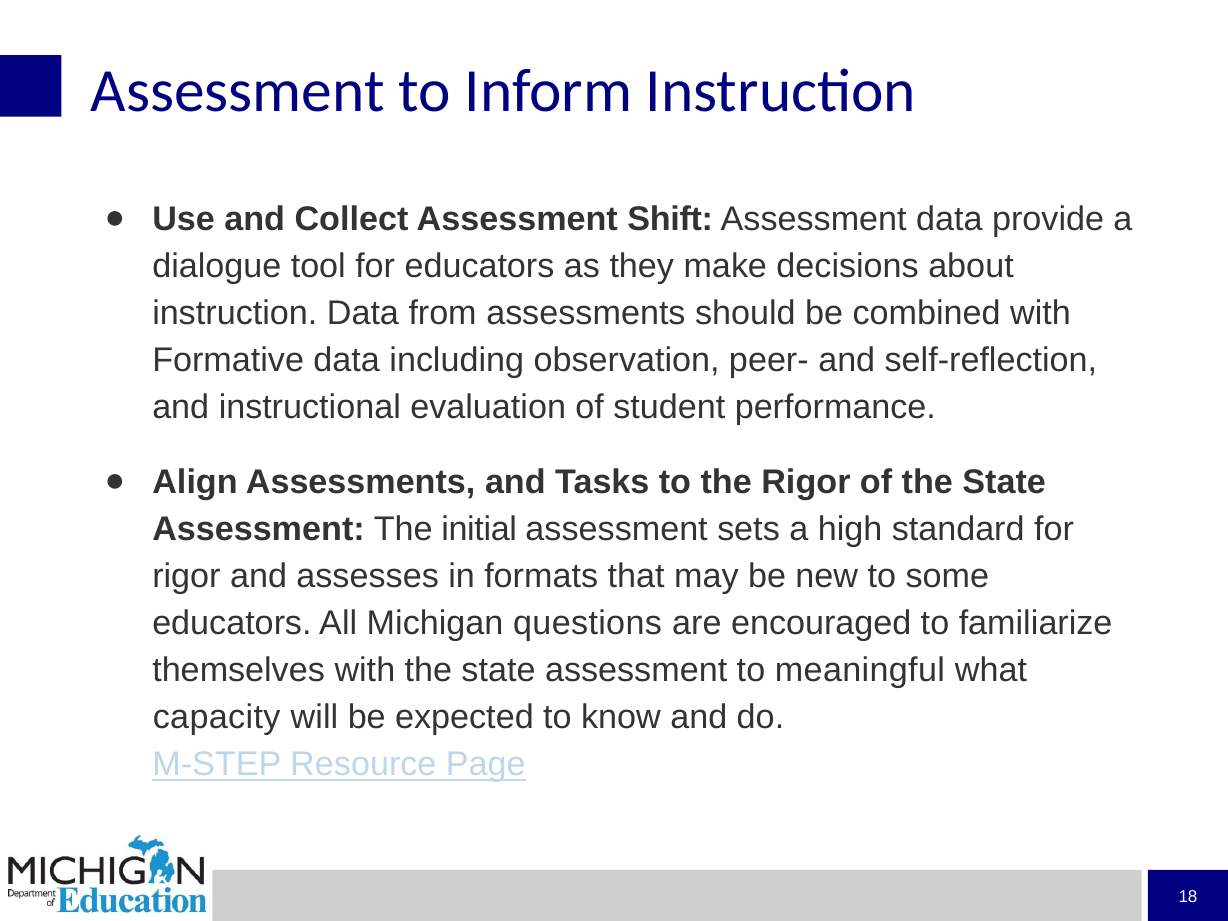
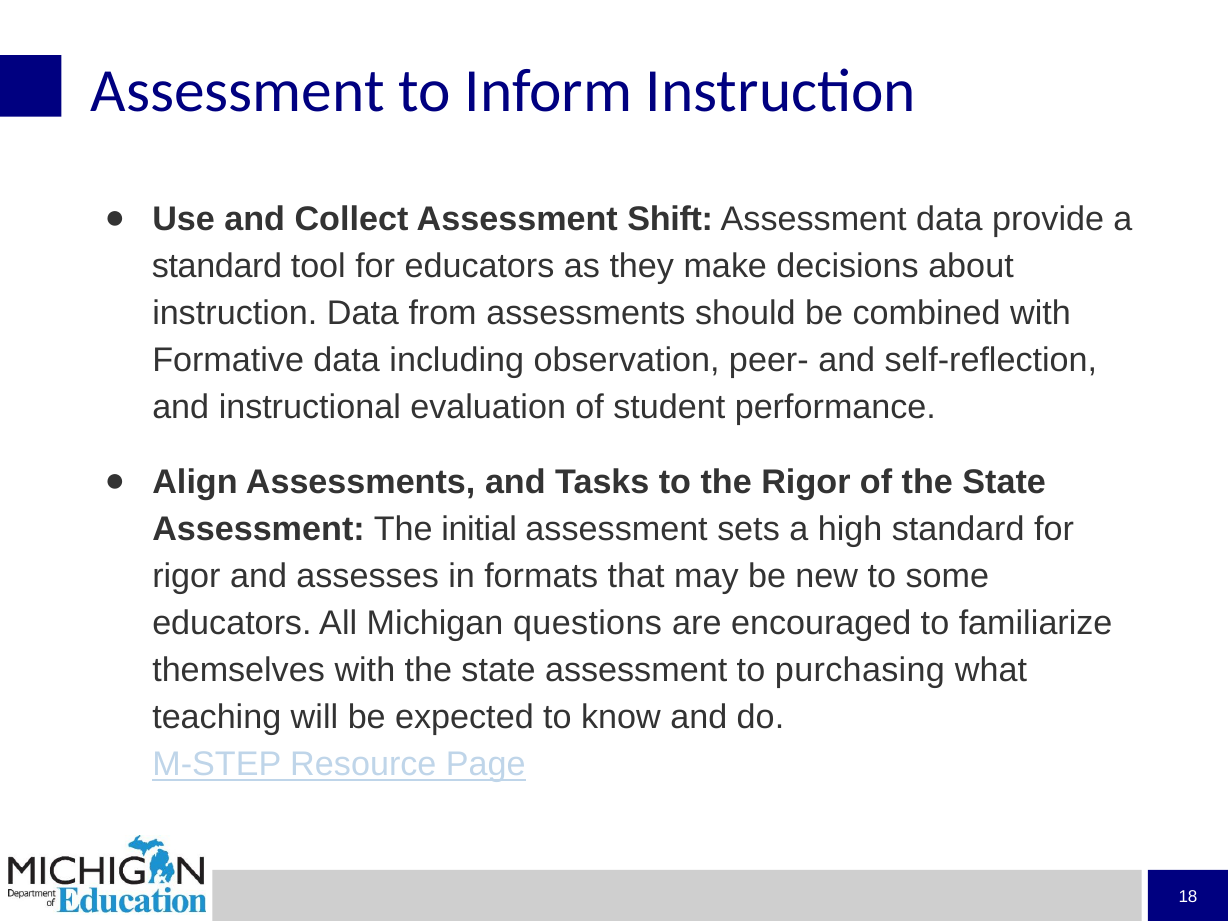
dialogue at (217, 266): dialogue -> standard
meaningful: meaningful -> purchasing
capacity: capacity -> teaching
